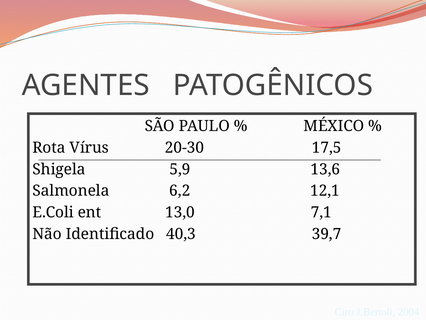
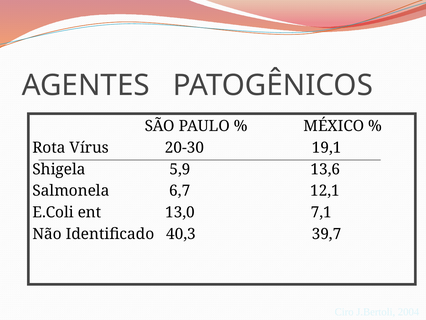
17,5: 17,5 -> 19,1
6,2: 6,2 -> 6,7
